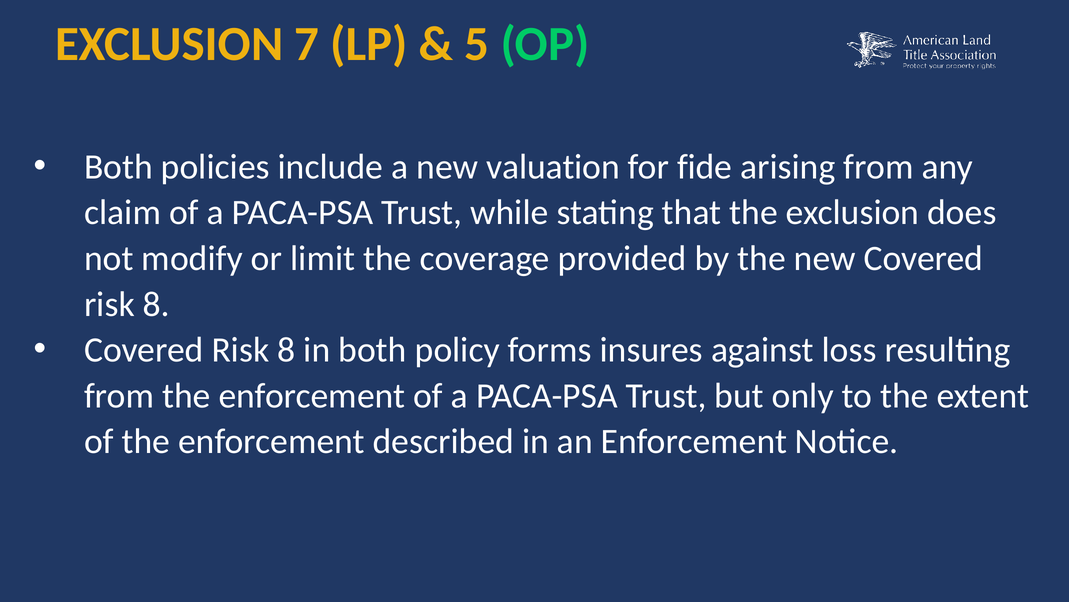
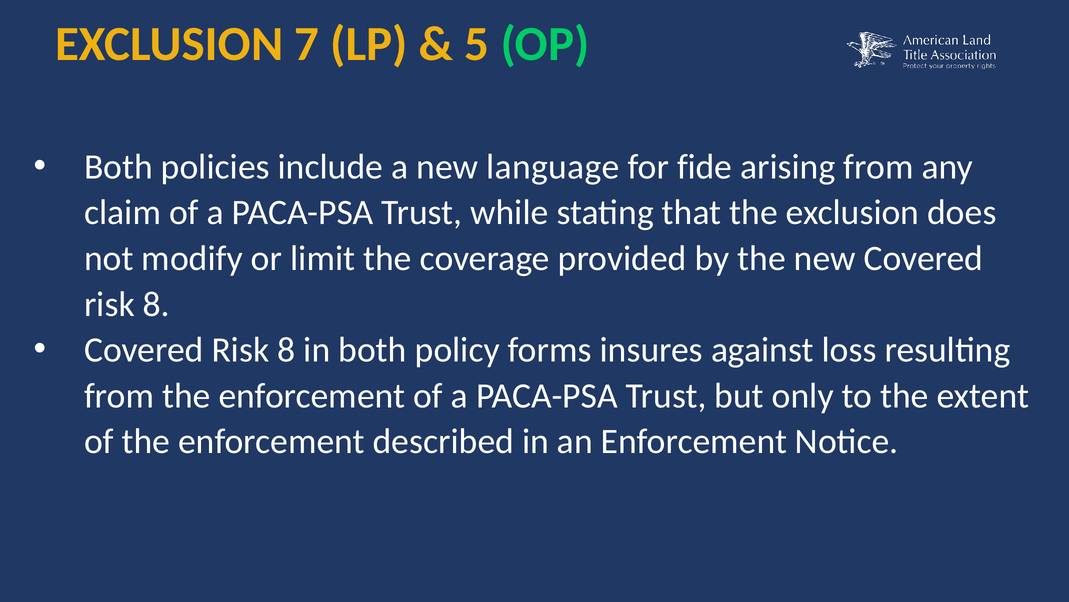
valuation: valuation -> language
